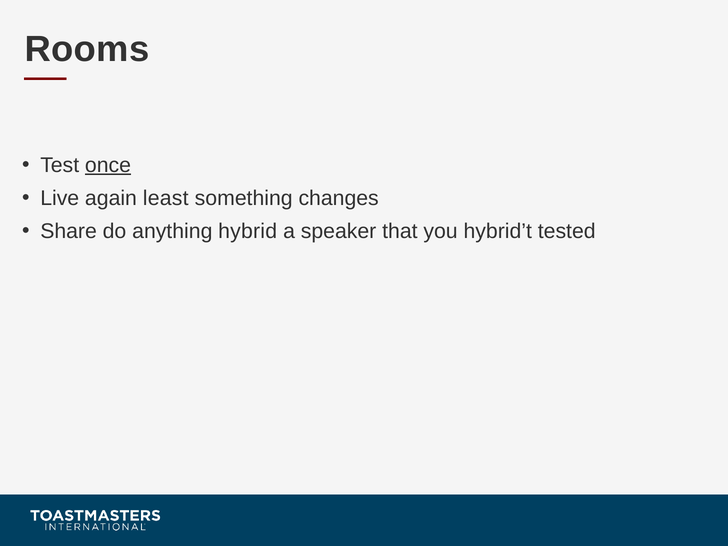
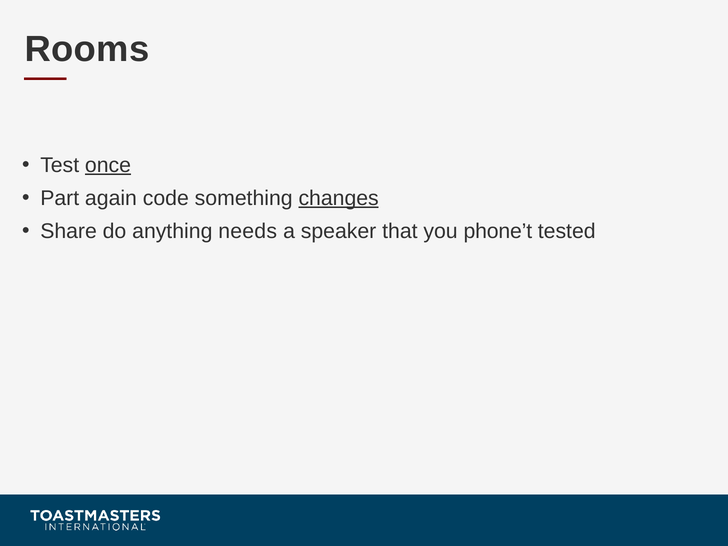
Live: Live -> Part
least: least -> code
changes underline: none -> present
hybrid: hybrid -> needs
hybrid’t: hybrid’t -> phone’t
